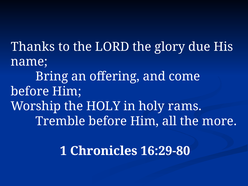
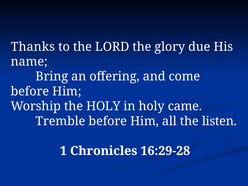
rams: rams -> came
more: more -> listen
16:29-80: 16:29-80 -> 16:29-28
